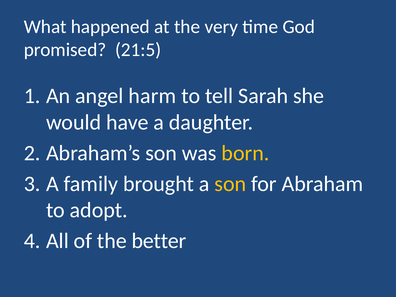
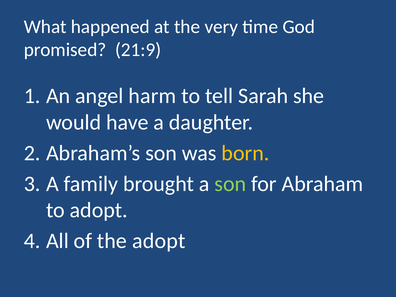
21:5: 21:5 -> 21:9
son at (230, 184) colour: yellow -> light green
the better: better -> adopt
